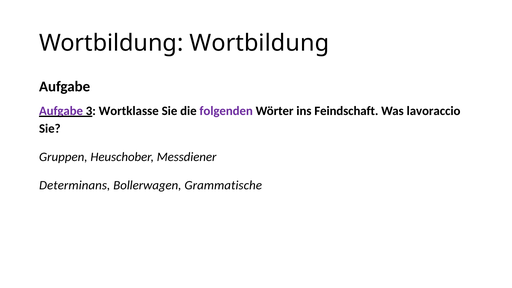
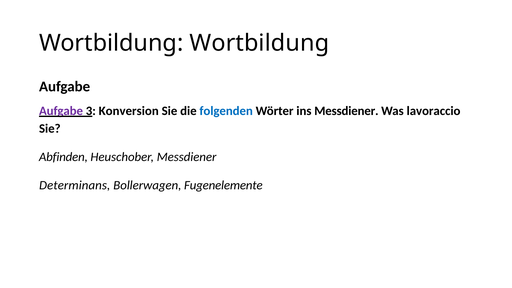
Wortklasse: Wortklasse -> Konversion
folgenden colour: purple -> blue
ins Feindschaft: Feindschaft -> Messdiener
Gruppen: Gruppen -> Abfinden
Grammatische: Grammatische -> Fugenelemente
